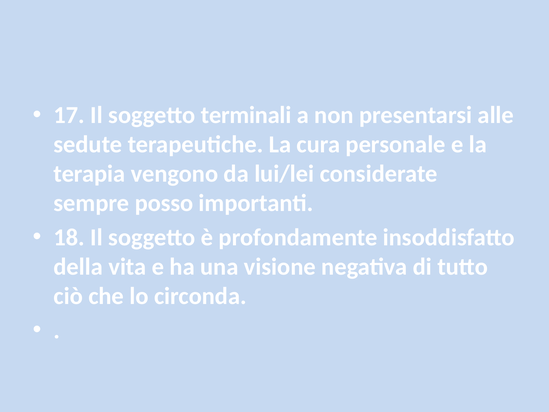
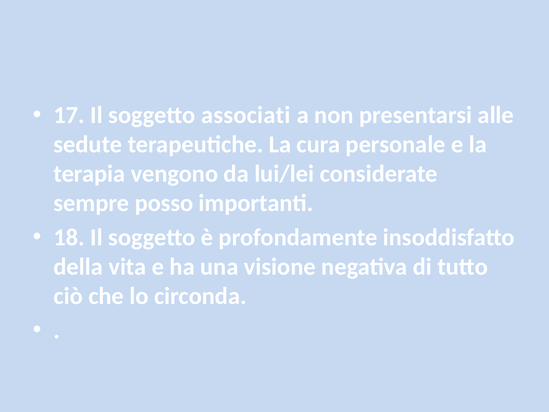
terminali: terminali -> associati
